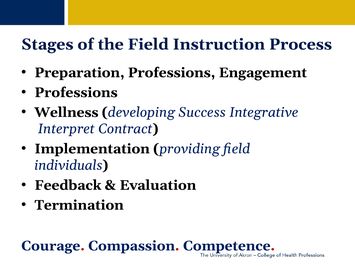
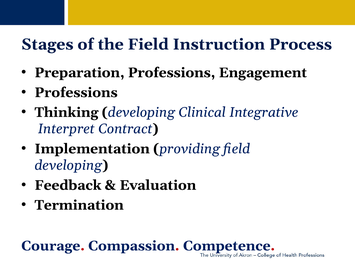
Wellness: Wellness -> Thinking
Success: Success -> Clinical
individuals at (68, 166): individuals -> developing
